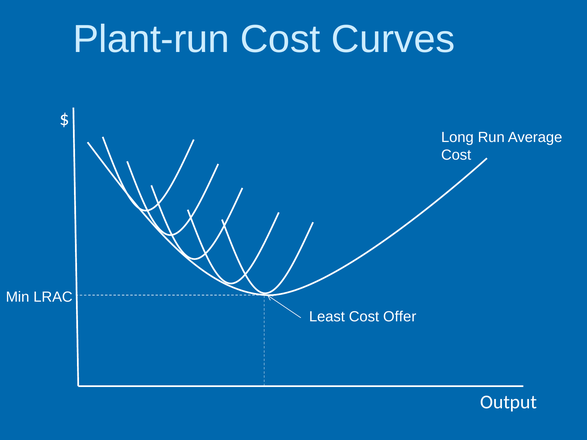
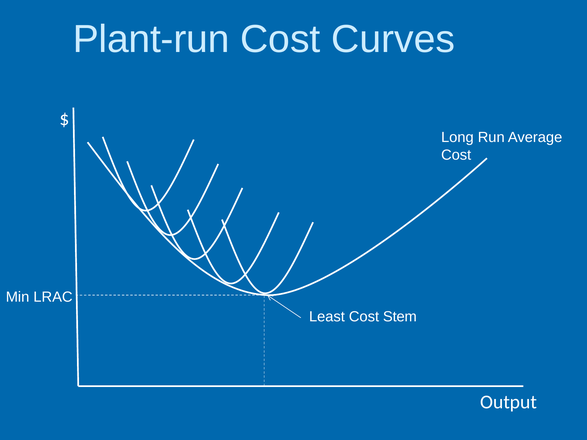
Offer: Offer -> Stem
